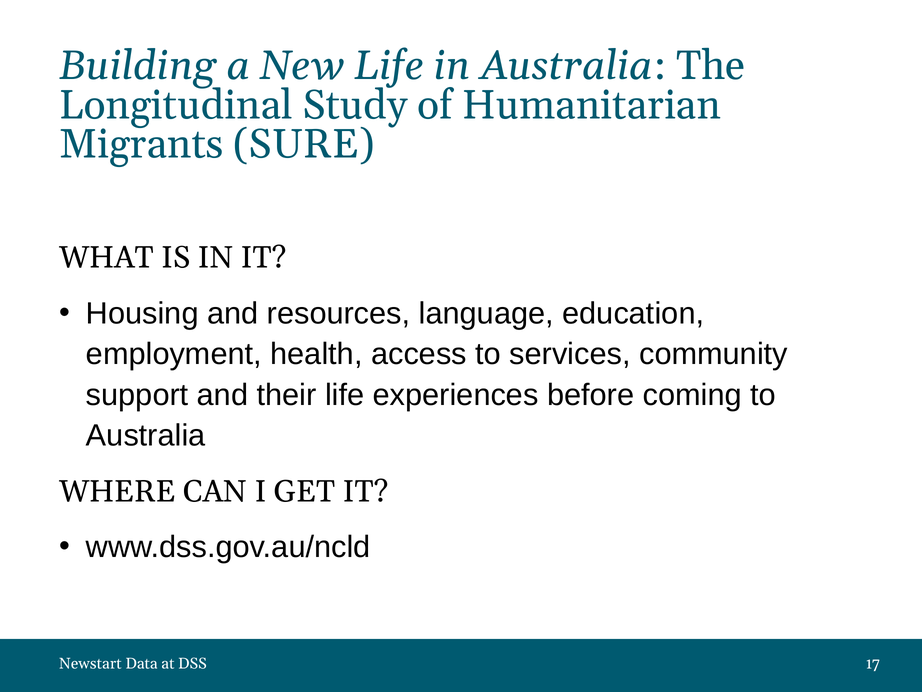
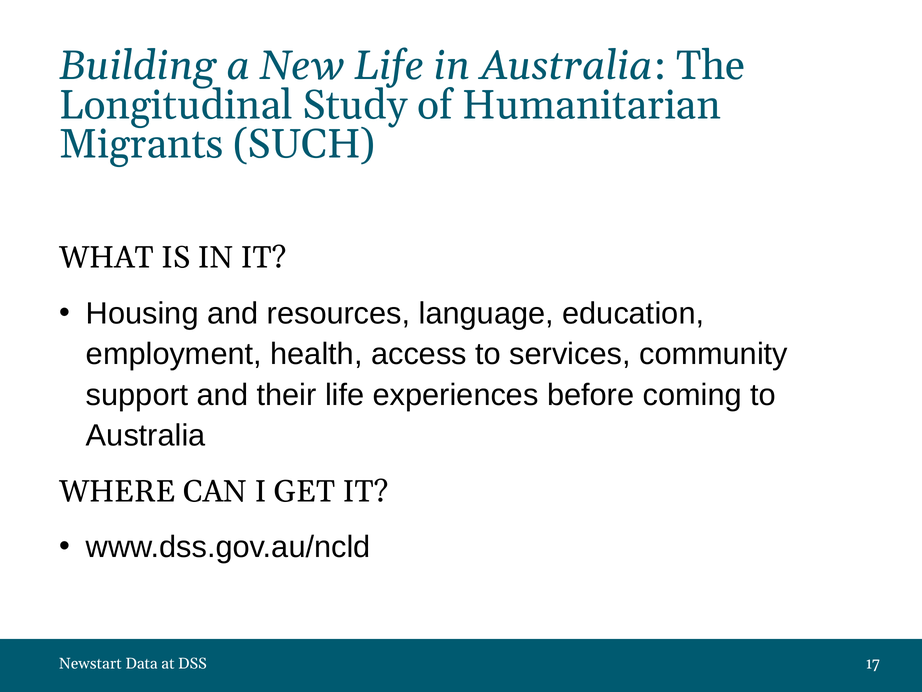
SURE: SURE -> SUCH
